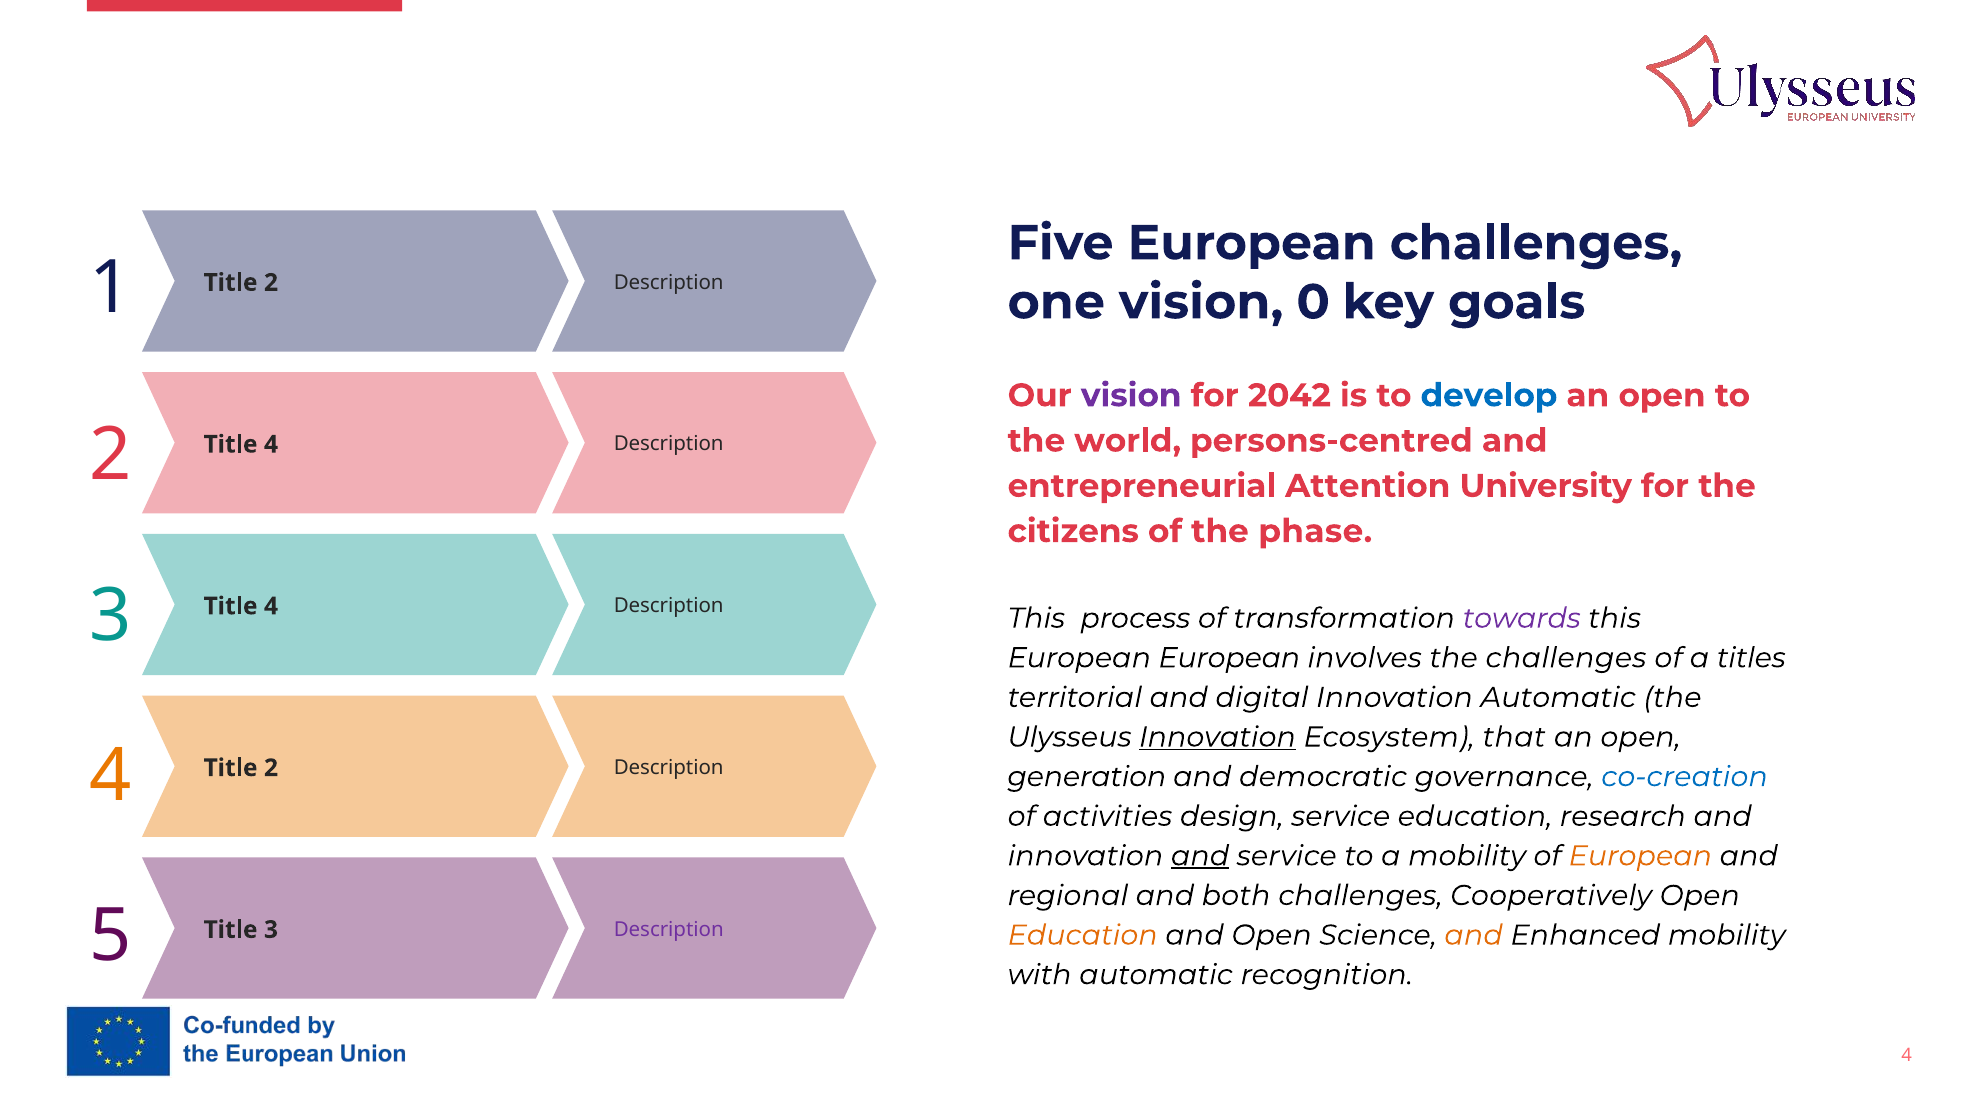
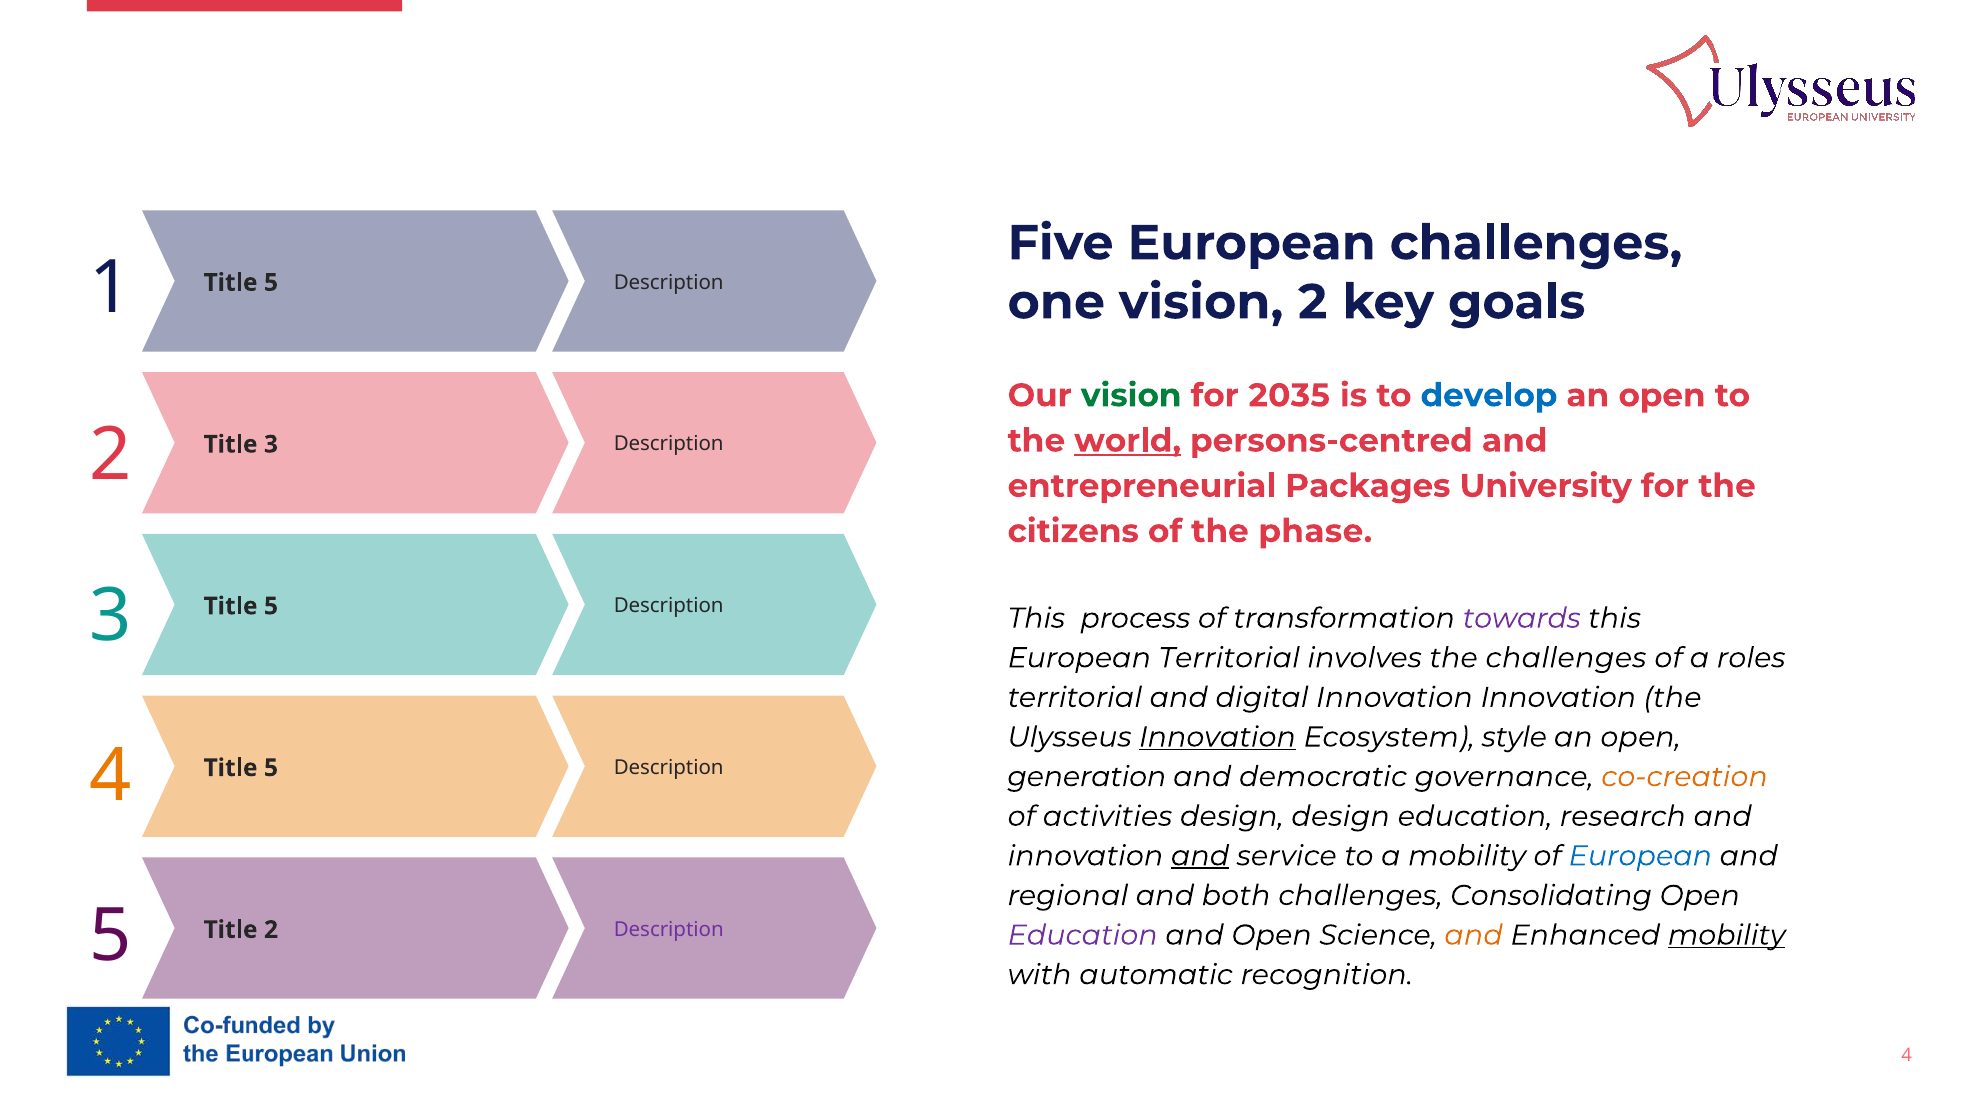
2 at (271, 283): 2 -> 5
vision 0: 0 -> 2
vision at (1131, 395) colour: purple -> green
2042: 2042 -> 2035
world underline: none -> present
4 at (271, 444): 4 -> 3
Attention: Attention -> Packages
4 at (271, 606): 4 -> 5
European European: European -> Territorial
titles: titles -> roles
Innovation Automatic: Automatic -> Innovation
that: that -> style
2 at (271, 768): 2 -> 5
co-creation colour: blue -> orange
design service: service -> design
European at (1640, 856) colour: orange -> blue
Cooperatively: Cooperatively -> Consolidating
Title 3: 3 -> 2
Education at (1083, 935) colour: orange -> purple
mobility at (1727, 935) underline: none -> present
